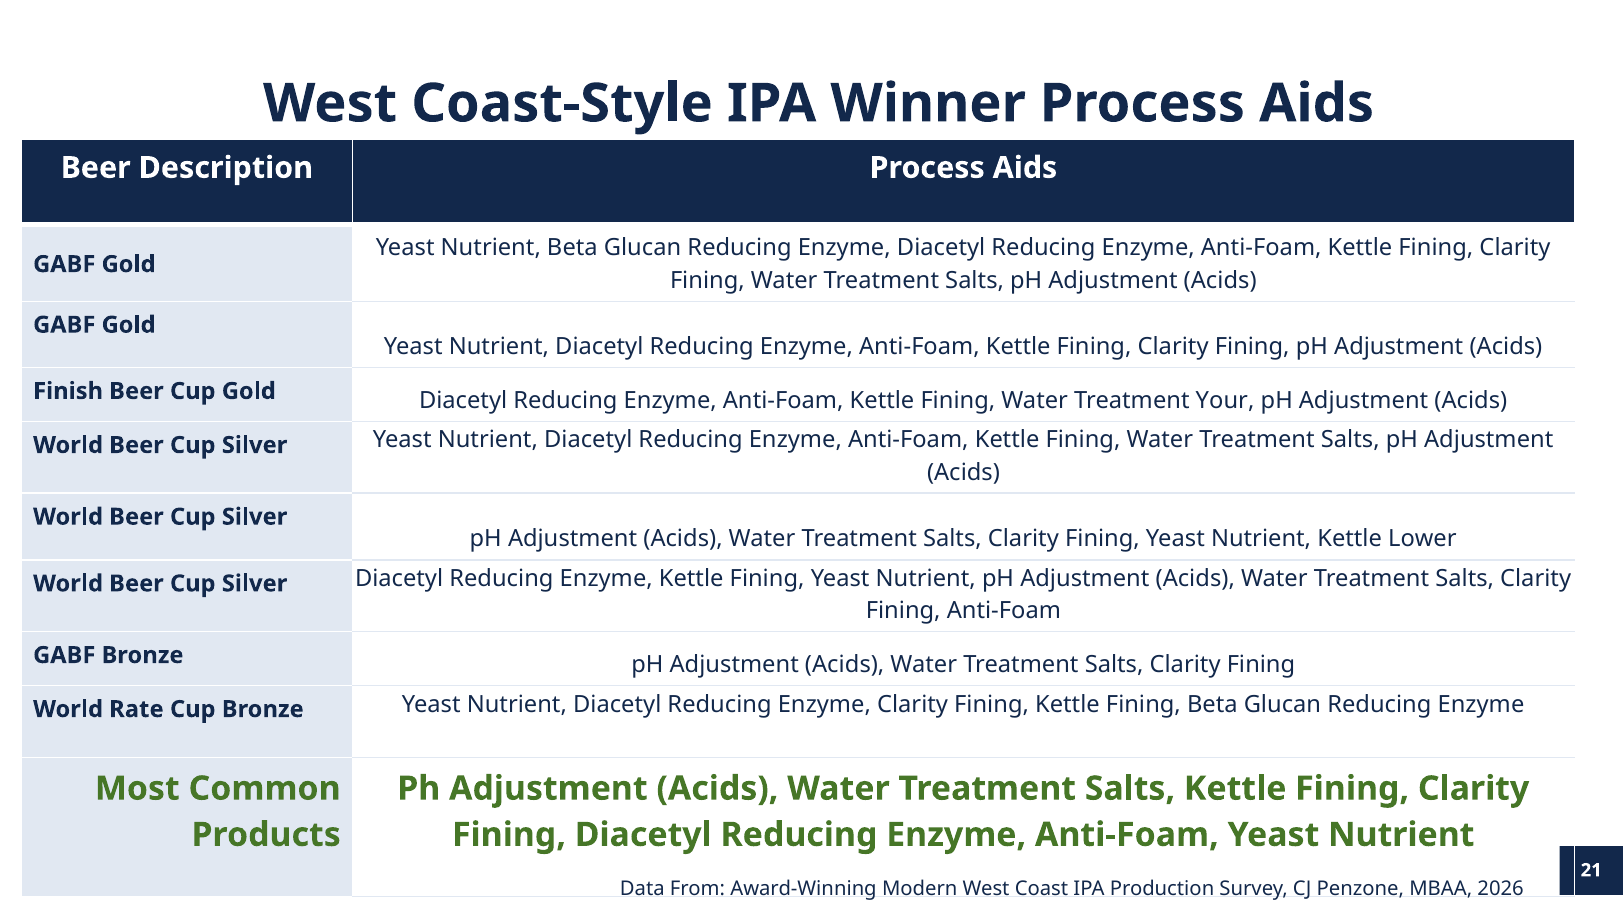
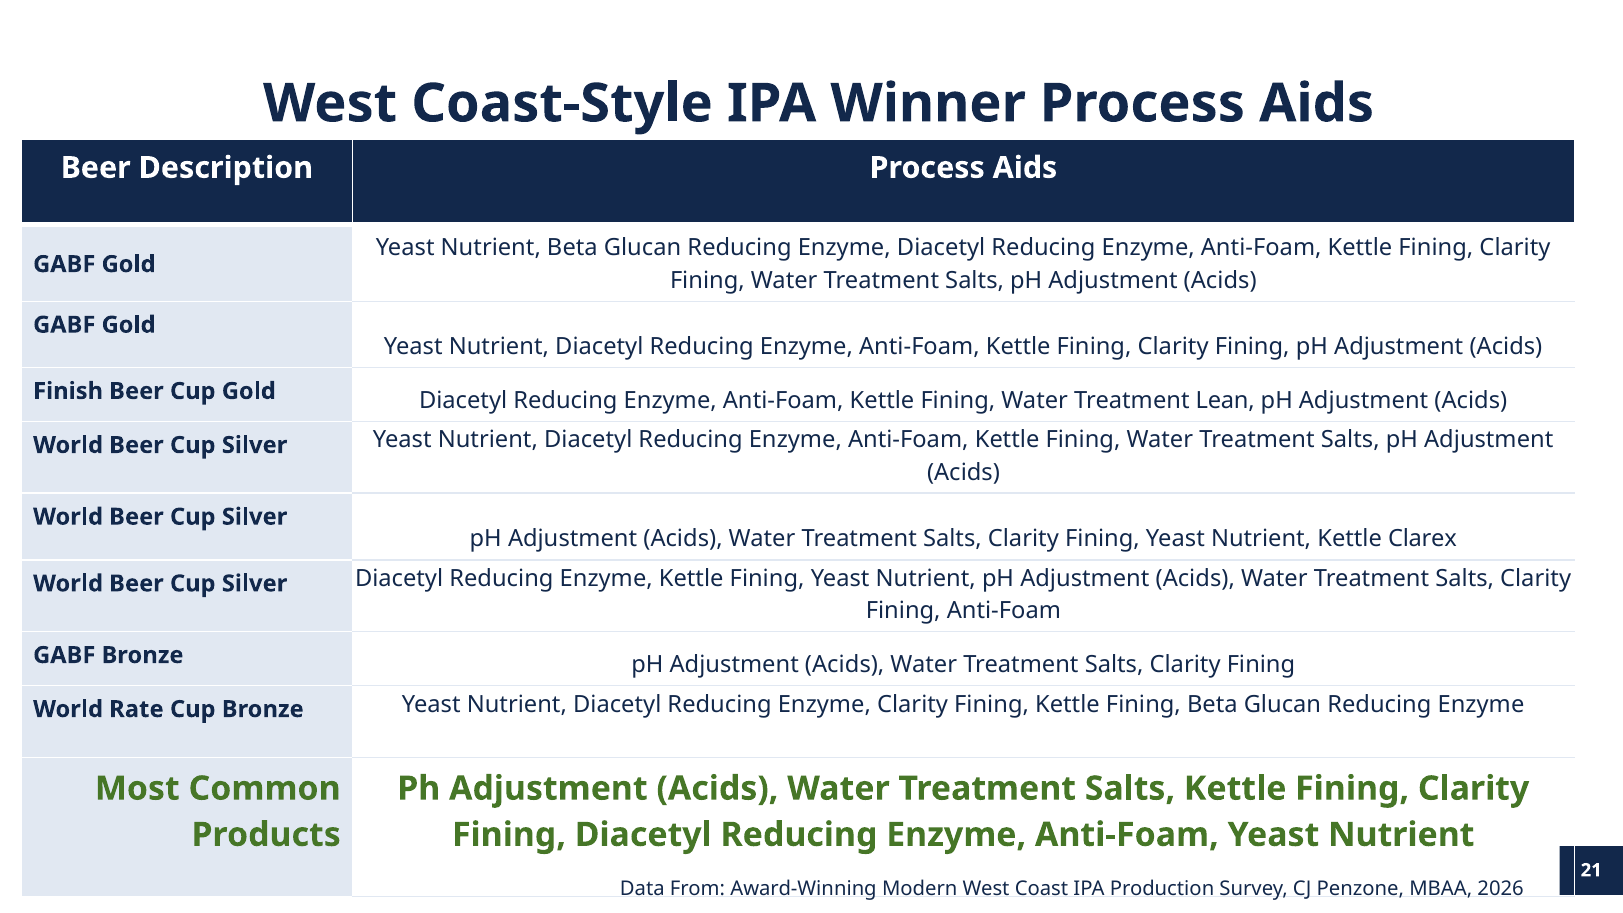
Your: Your -> Lean
Lower: Lower -> Clarex
